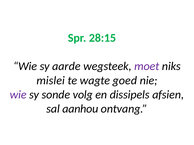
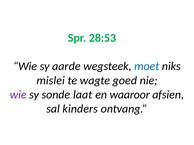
28:15: 28:15 -> 28:53
moet colour: purple -> blue
volg: volg -> laat
dissipels: dissipels -> waaroor
aanhou: aanhou -> kinders
